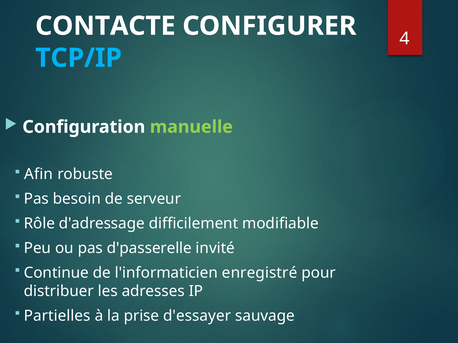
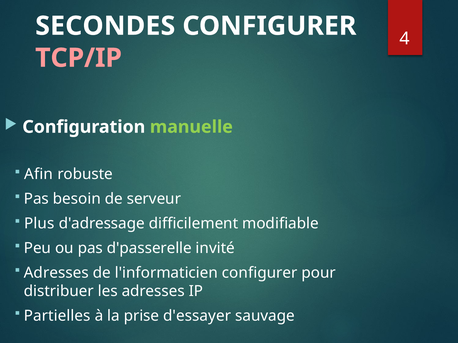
CONTACTE: CONTACTE -> SECONDES
TCP/IP colour: light blue -> pink
Rôle: Rôle -> Plus
Continue at (56, 273): Continue -> Adresses
l'informaticien enregistré: enregistré -> configurer
